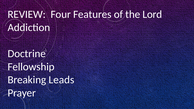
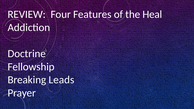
Lord: Lord -> Heal
